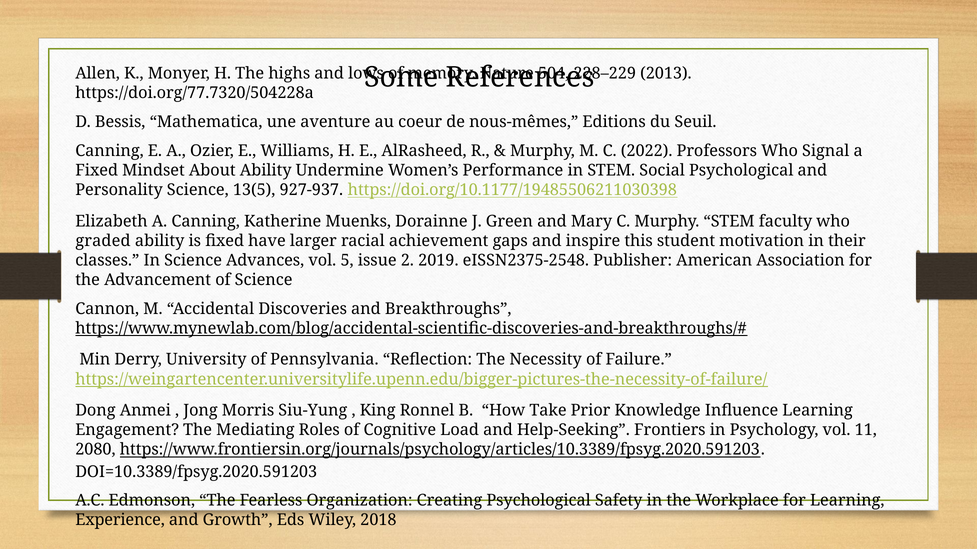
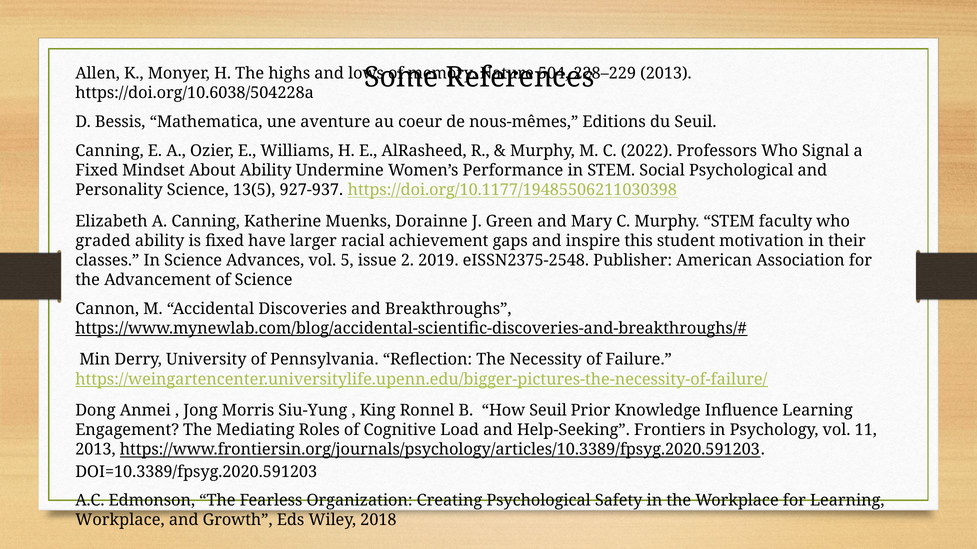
https://doi.org/77.7320/504228a: https://doi.org/77.7320/504228a -> https://doi.org/10.6038/504228a
How Take: Take -> Seuil
2080 at (95, 450): 2080 -> 2013
Experience at (120, 521): Experience -> Workplace
